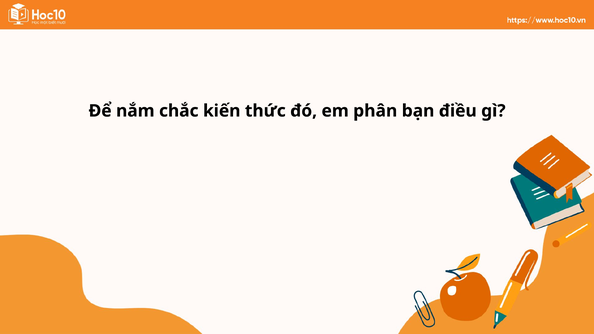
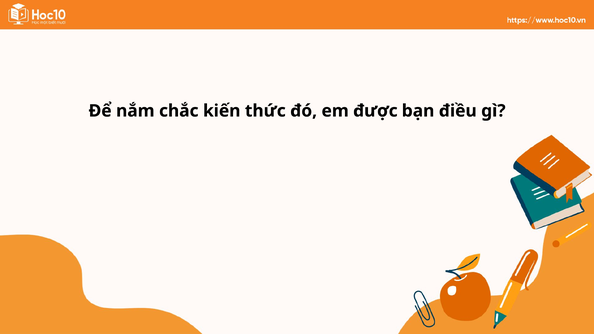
phân: phân -> được
